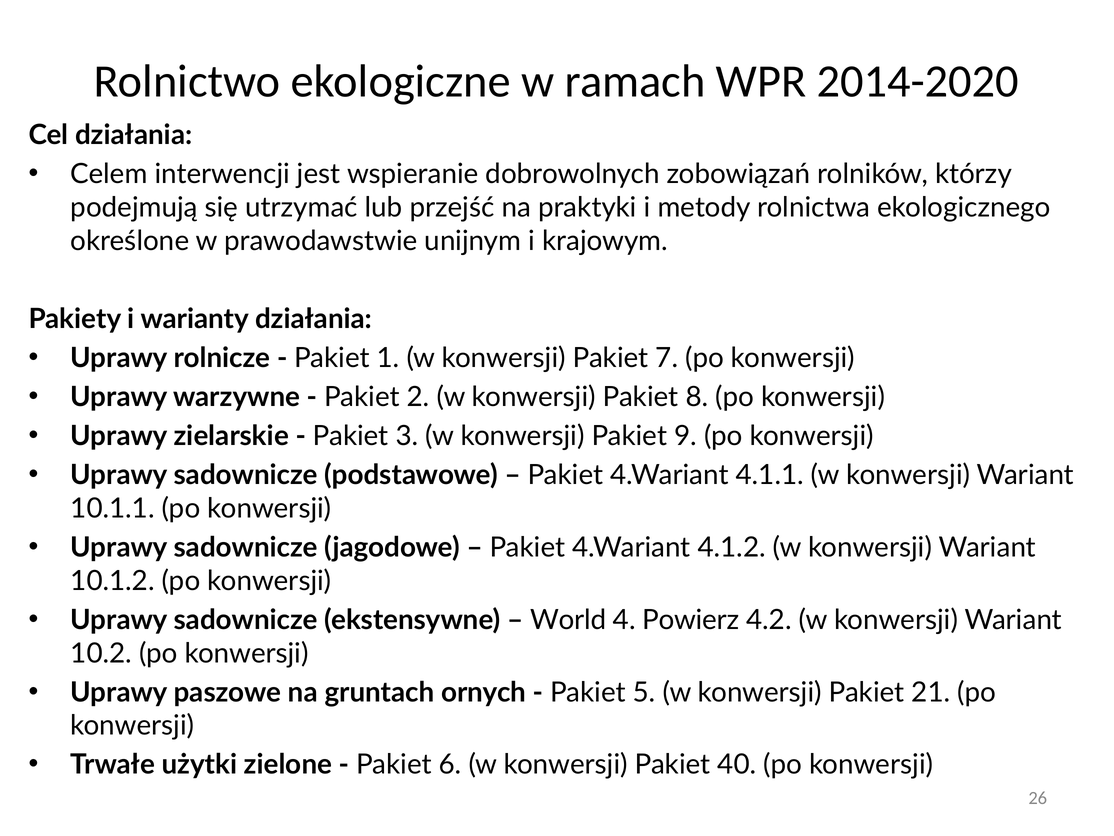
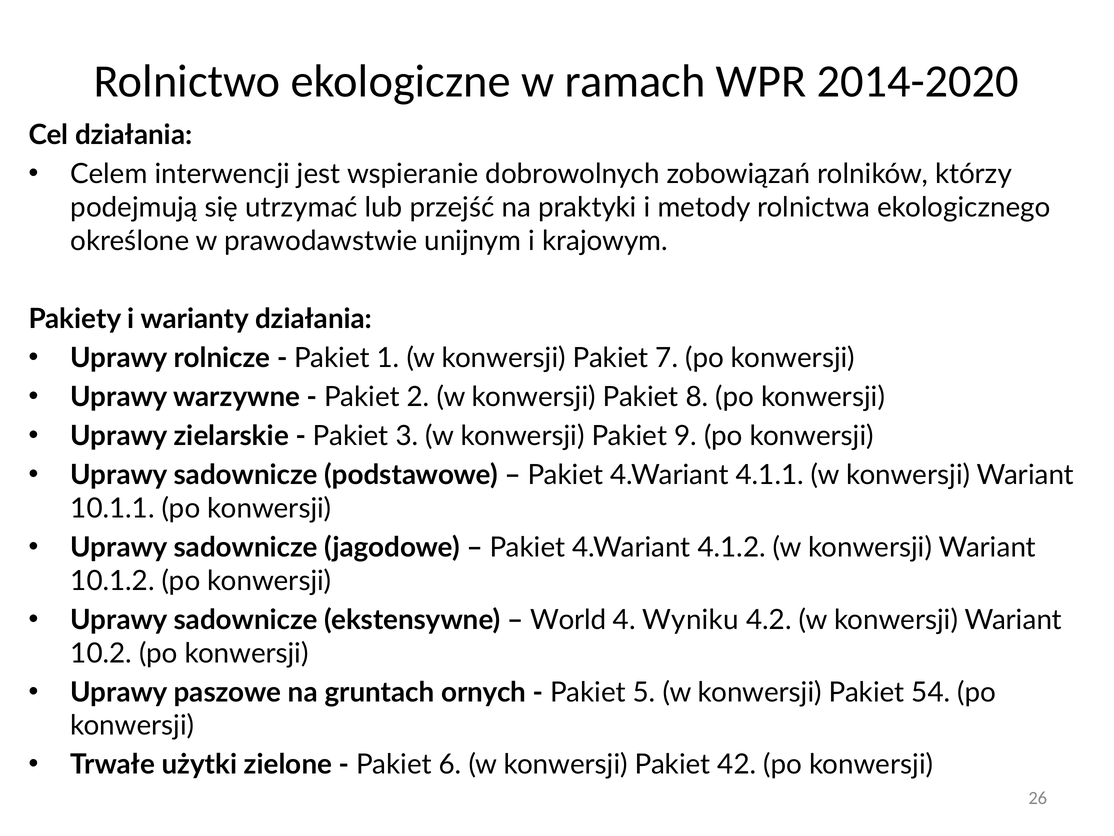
Powierz: Powierz -> Wyniku
21: 21 -> 54
40: 40 -> 42
